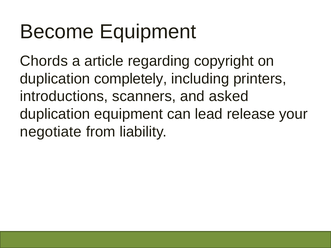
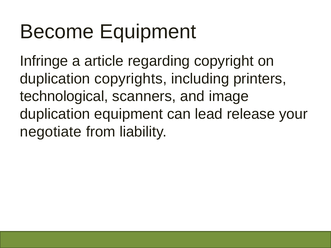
Chords: Chords -> Infringe
completely: completely -> copyrights
introductions: introductions -> technological
asked: asked -> image
